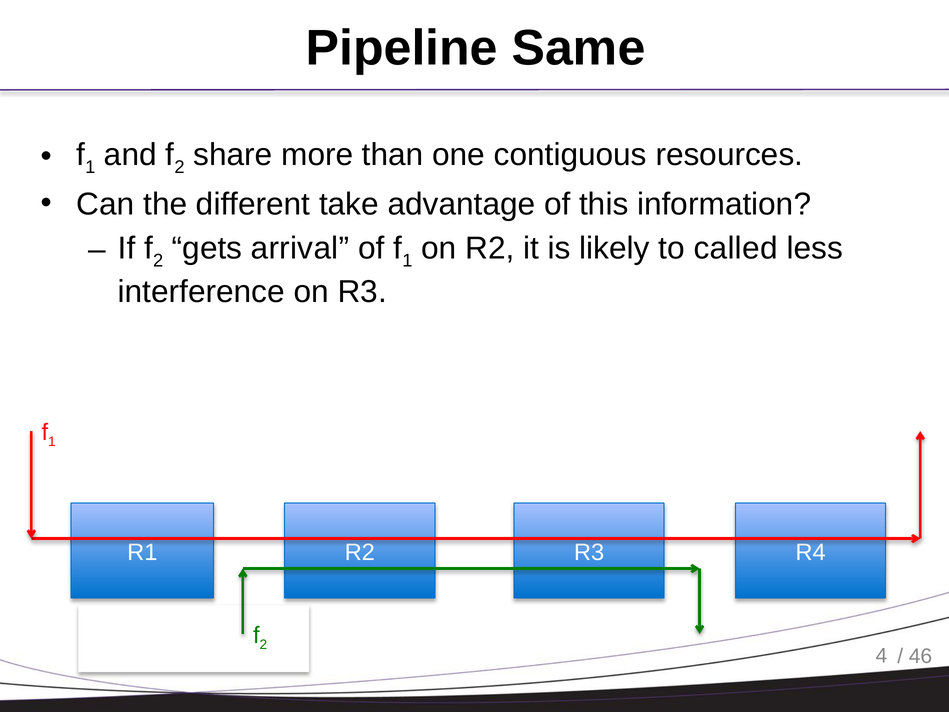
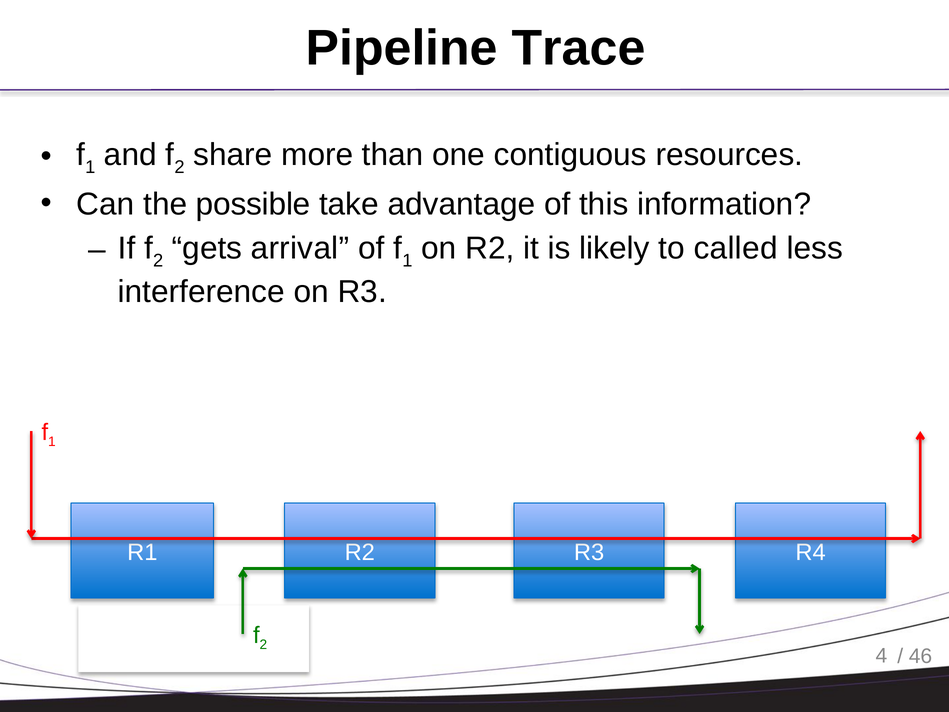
Same: Same -> Trace
different: different -> possible
